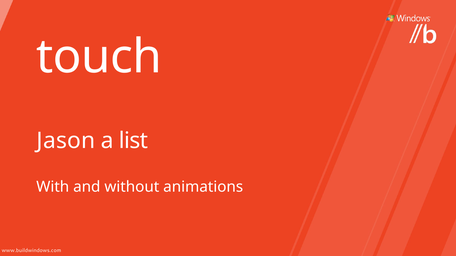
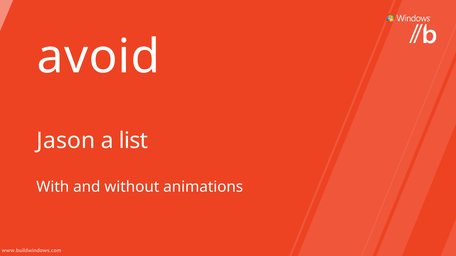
touch: touch -> avoid
